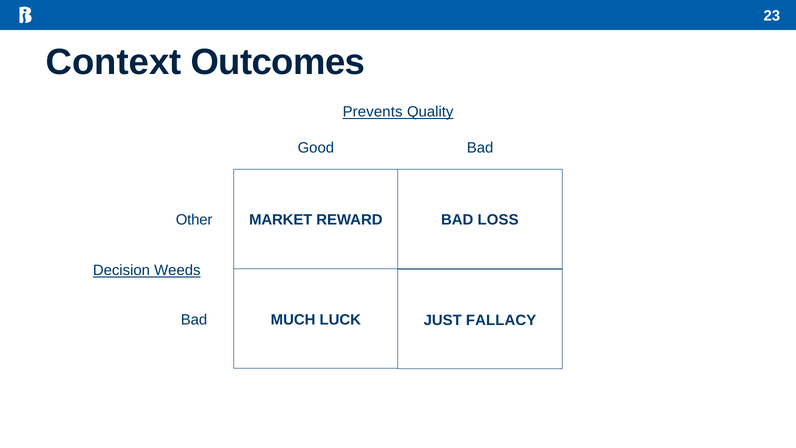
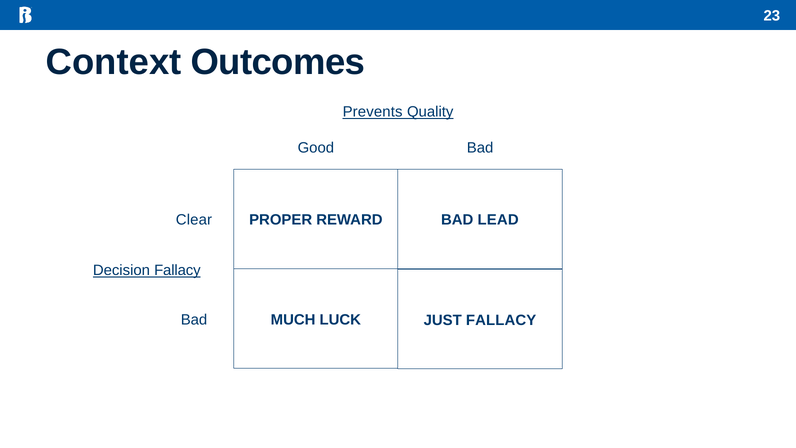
Other: Other -> Clear
MARKET: MARKET -> PROPER
LOSS: LOSS -> LEAD
Decision Weeds: Weeds -> Fallacy
